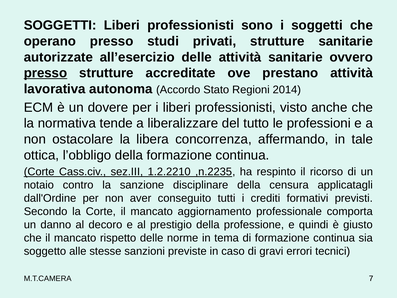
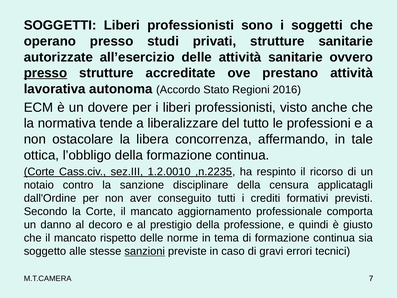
2014: 2014 -> 2016
1.2.2210: 1.2.2210 -> 1.2.0010
sanzioni underline: none -> present
